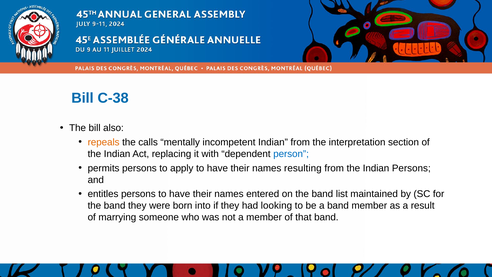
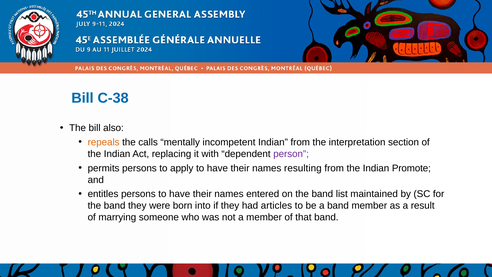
person colour: blue -> purple
Indian Persons: Persons -> Promote
looking: looking -> articles
